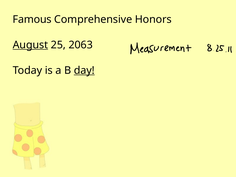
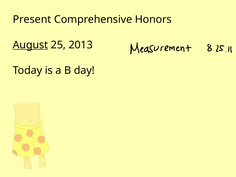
Famous: Famous -> Present
2063: 2063 -> 2013
day underline: present -> none
